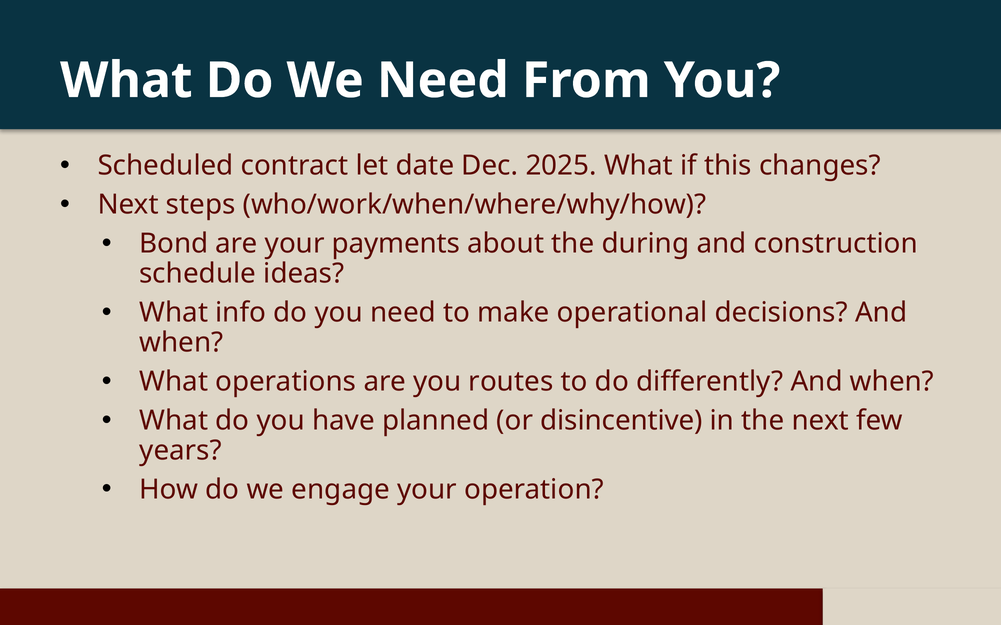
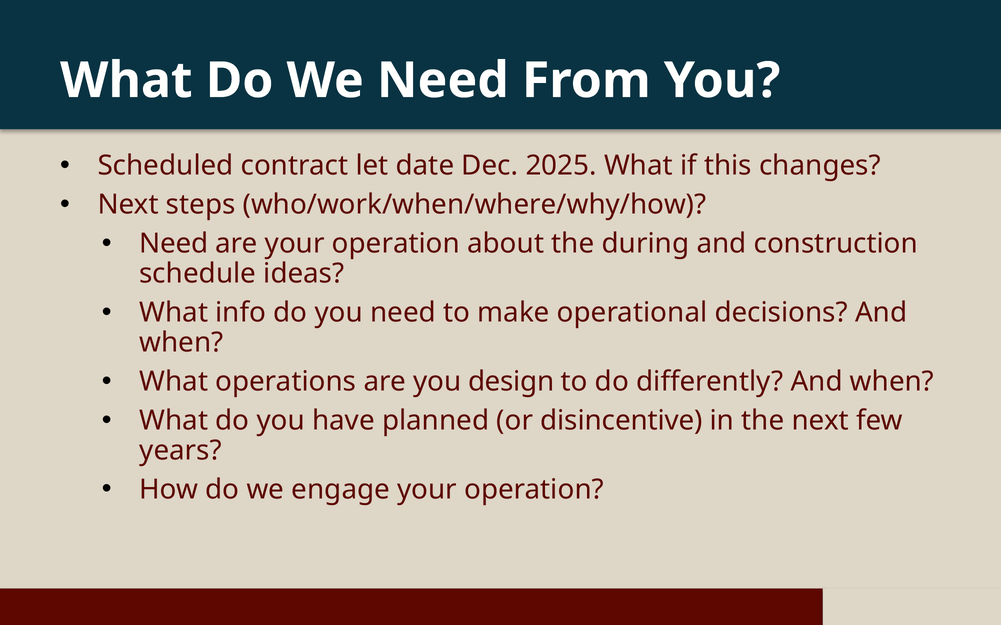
Bond at (174, 244): Bond -> Need
are your payments: payments -> operation
routes: routes -> design
